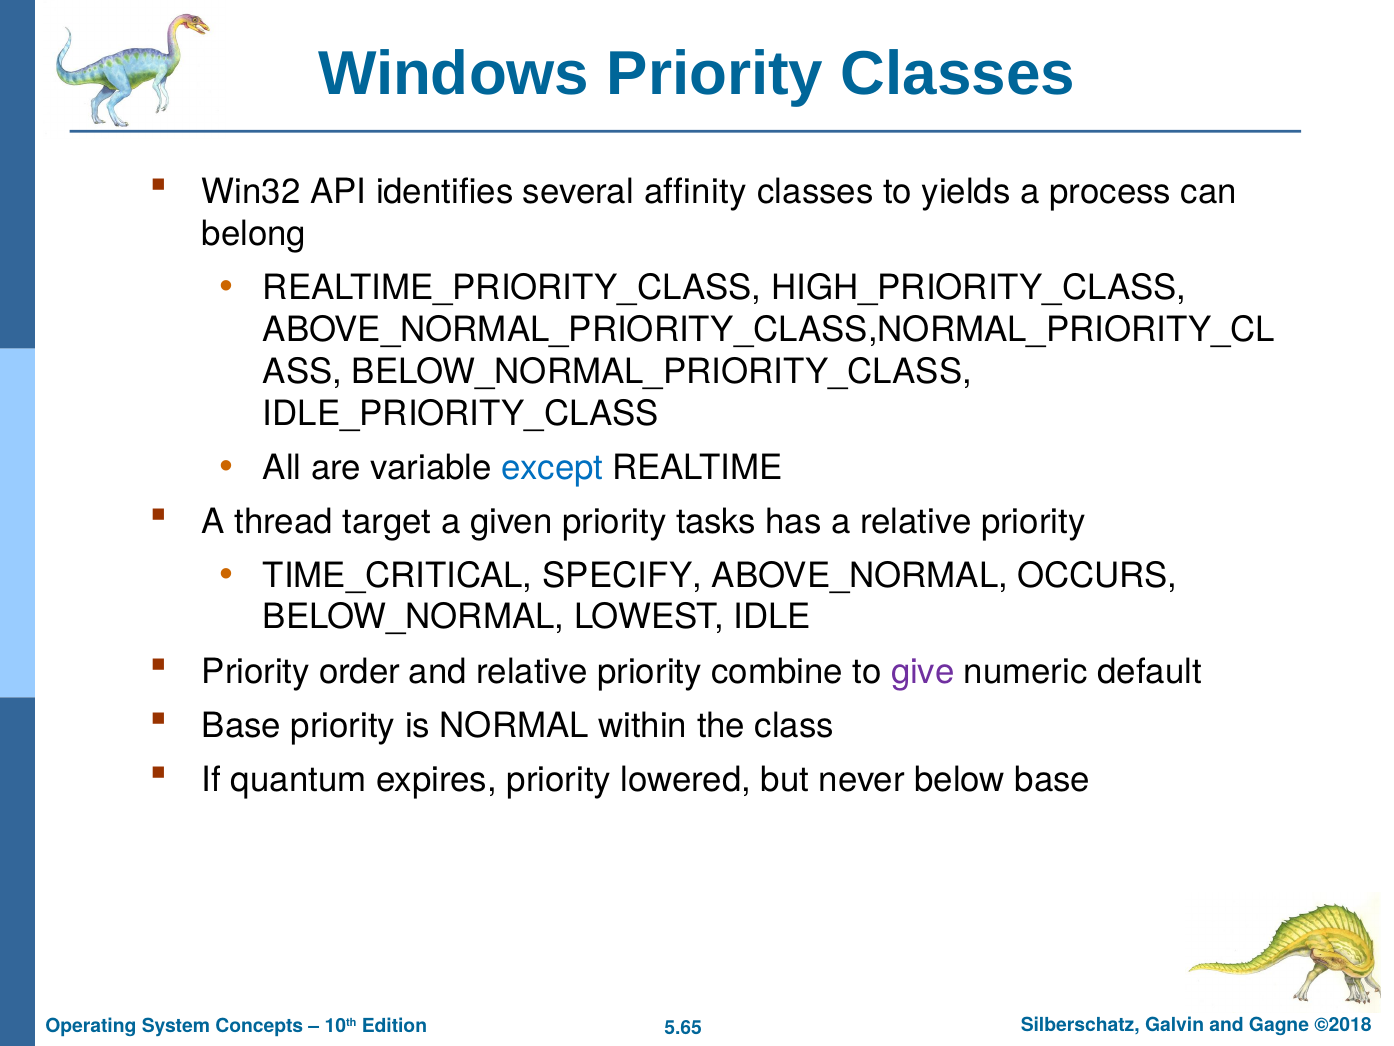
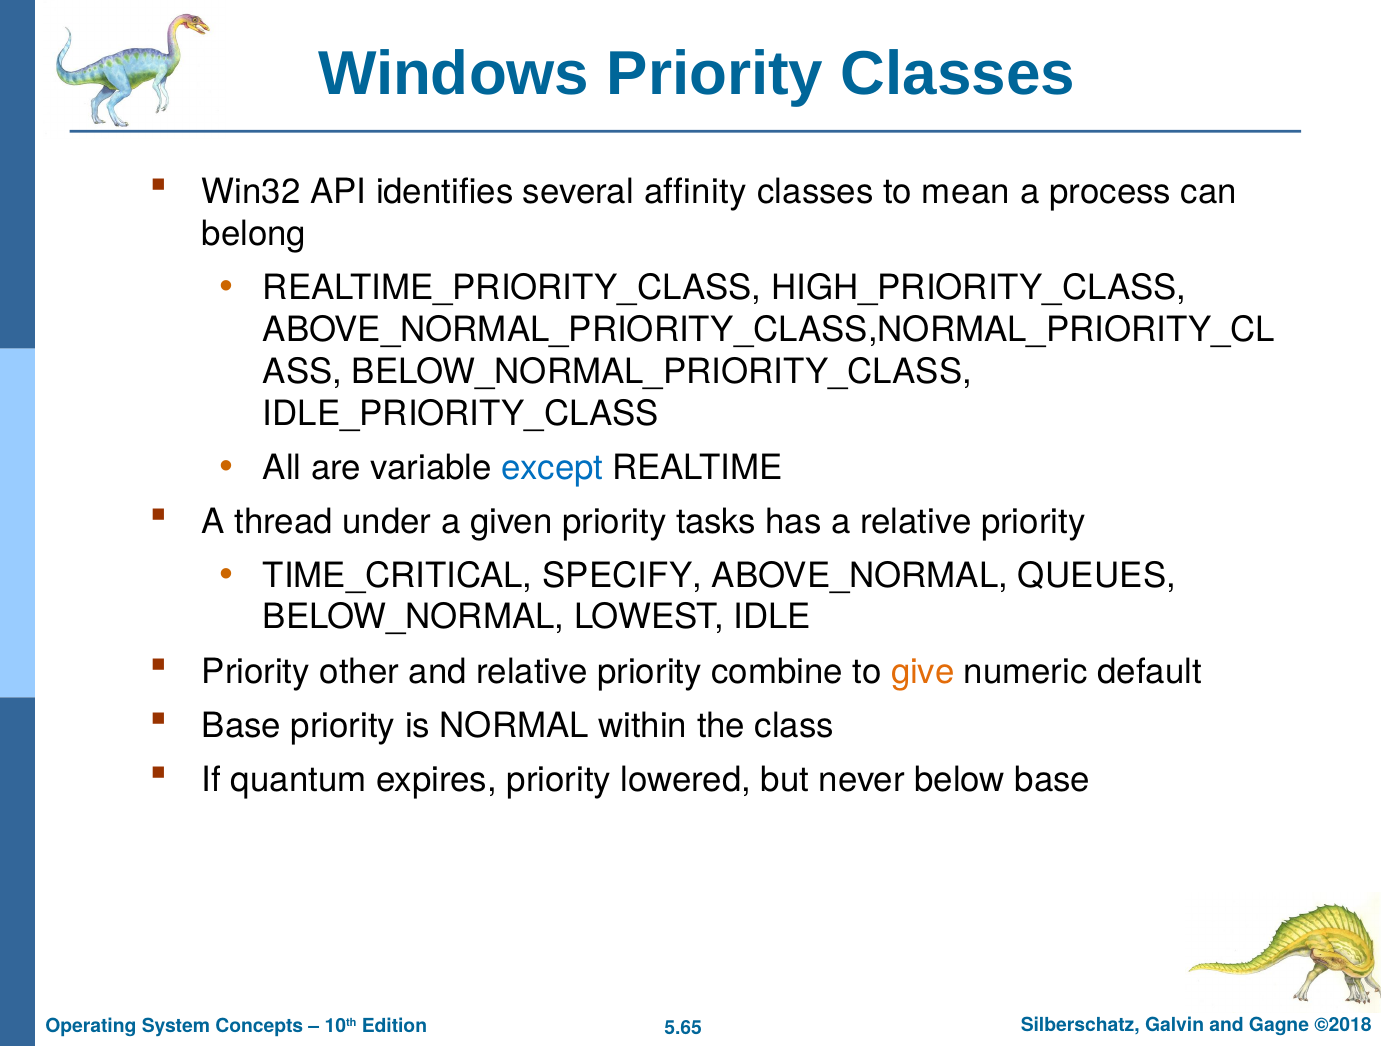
yields: yields -> mean
target: target -> under
OCCURS: OCCURS -> QUEUES
order: order -> other
give colour: purple -> orange
